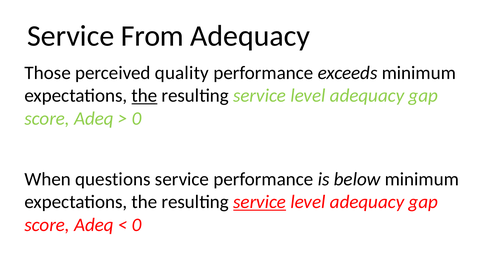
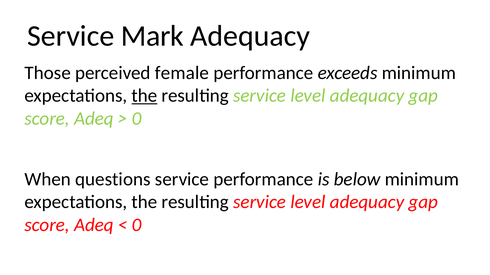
From: From -> Mark
quality: quality -> female
service at (260, 203) underline: present -> none
